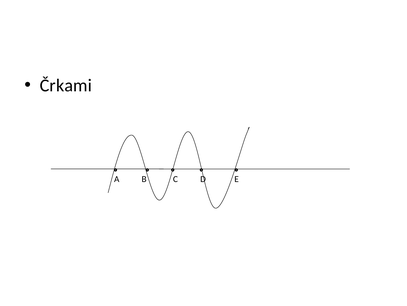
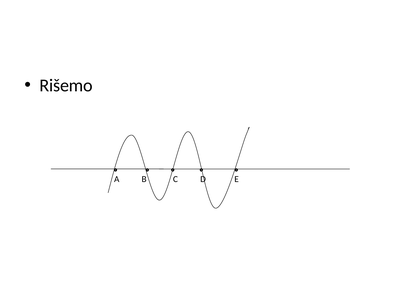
Črkami: Črkami -> Rišemo
